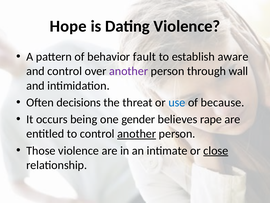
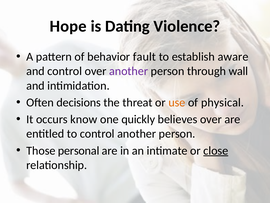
use colour: blue -> orange
because: because -> physical
being: being -> know
gender: gender -> quickly
believes rape: rape -> over
another at (137, 133) underline: present -> none
Those violence: violence -> personal
